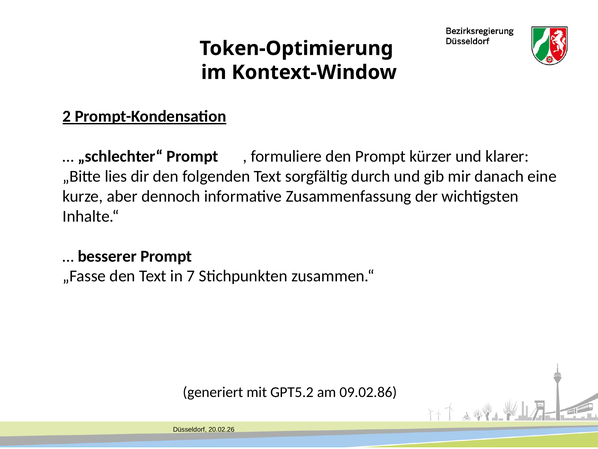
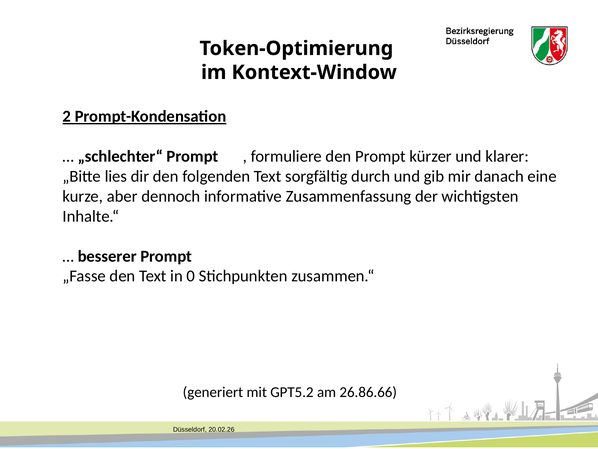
7: 7 -> 0
09.02.86: 09.02.86 -> 26.86.66
